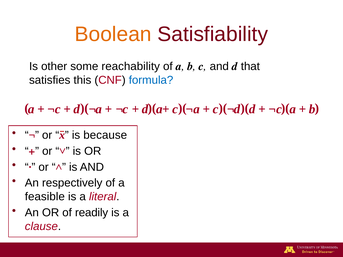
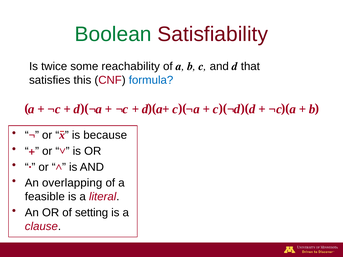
Boolean colour: orange -> green
other: other -> twice
respectively: respectively -> overlapping
readily: readily -> setting
